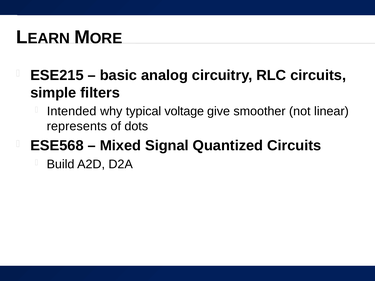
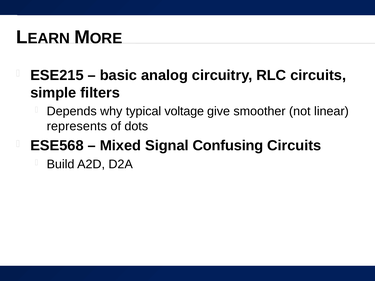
Intended: Intended -> Depends
Quantized: Quantized -> Confusing
